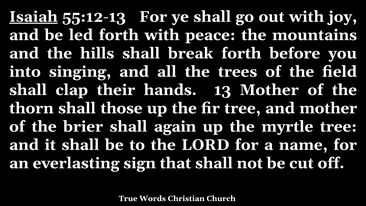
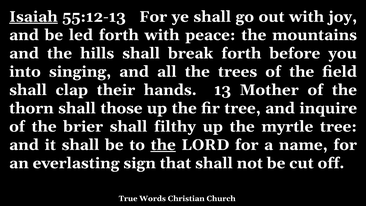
and mother: mother -> inquire
again: again -> filthy
the at (163, 145) underline: none -> present
